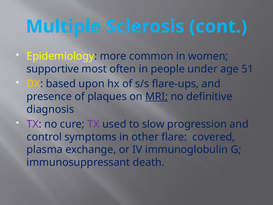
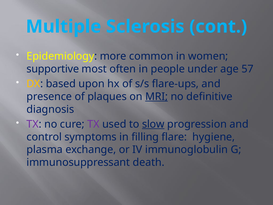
51: 51 -> 57
slow underline: none -> present
other: other -> filling
covered: covered -> hygiene
